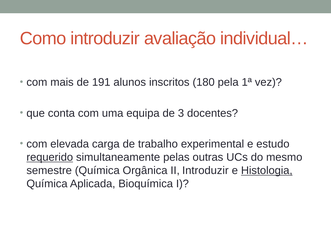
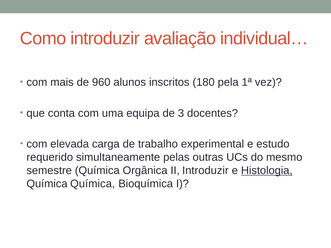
191: 191 -> 960
requerido underline: present -> none
Química Aplicada: Aplicada -> Química
